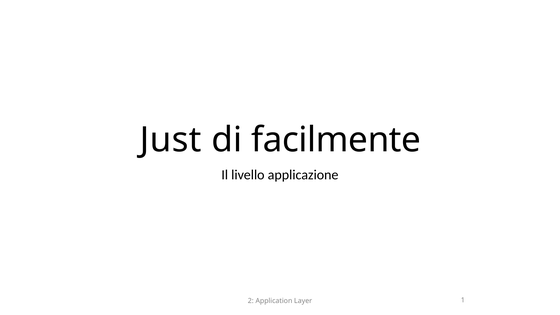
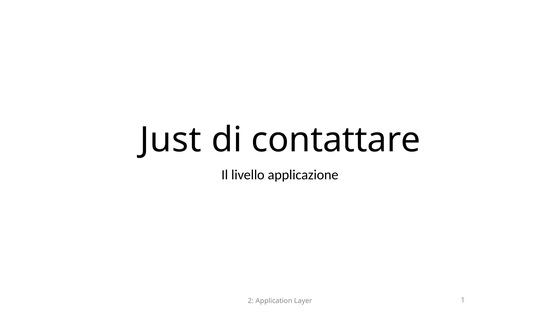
facilmente: facilmente -> contattare
